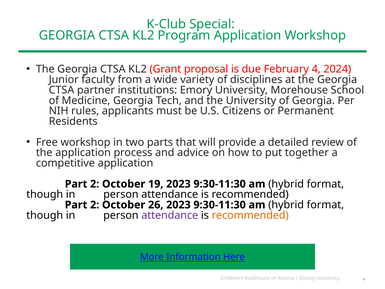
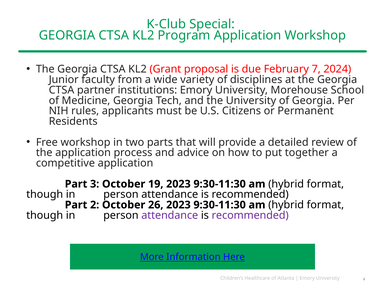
February 4: 4 -> 7
2 at (95, 184): 2 -> 3
recommended at (250, 215) colour: orange -> purple
